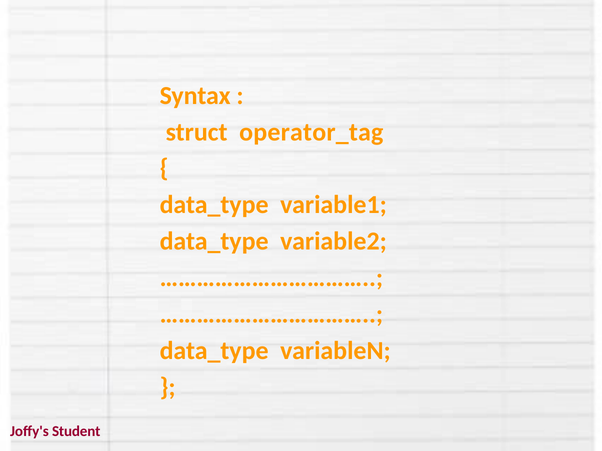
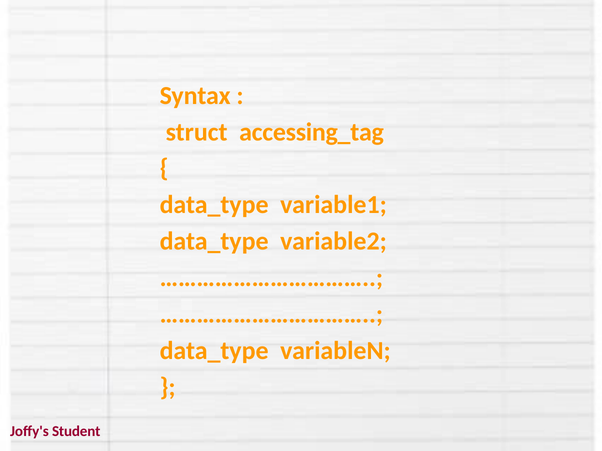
operator_tag: operator_tag -> accessing_tag
